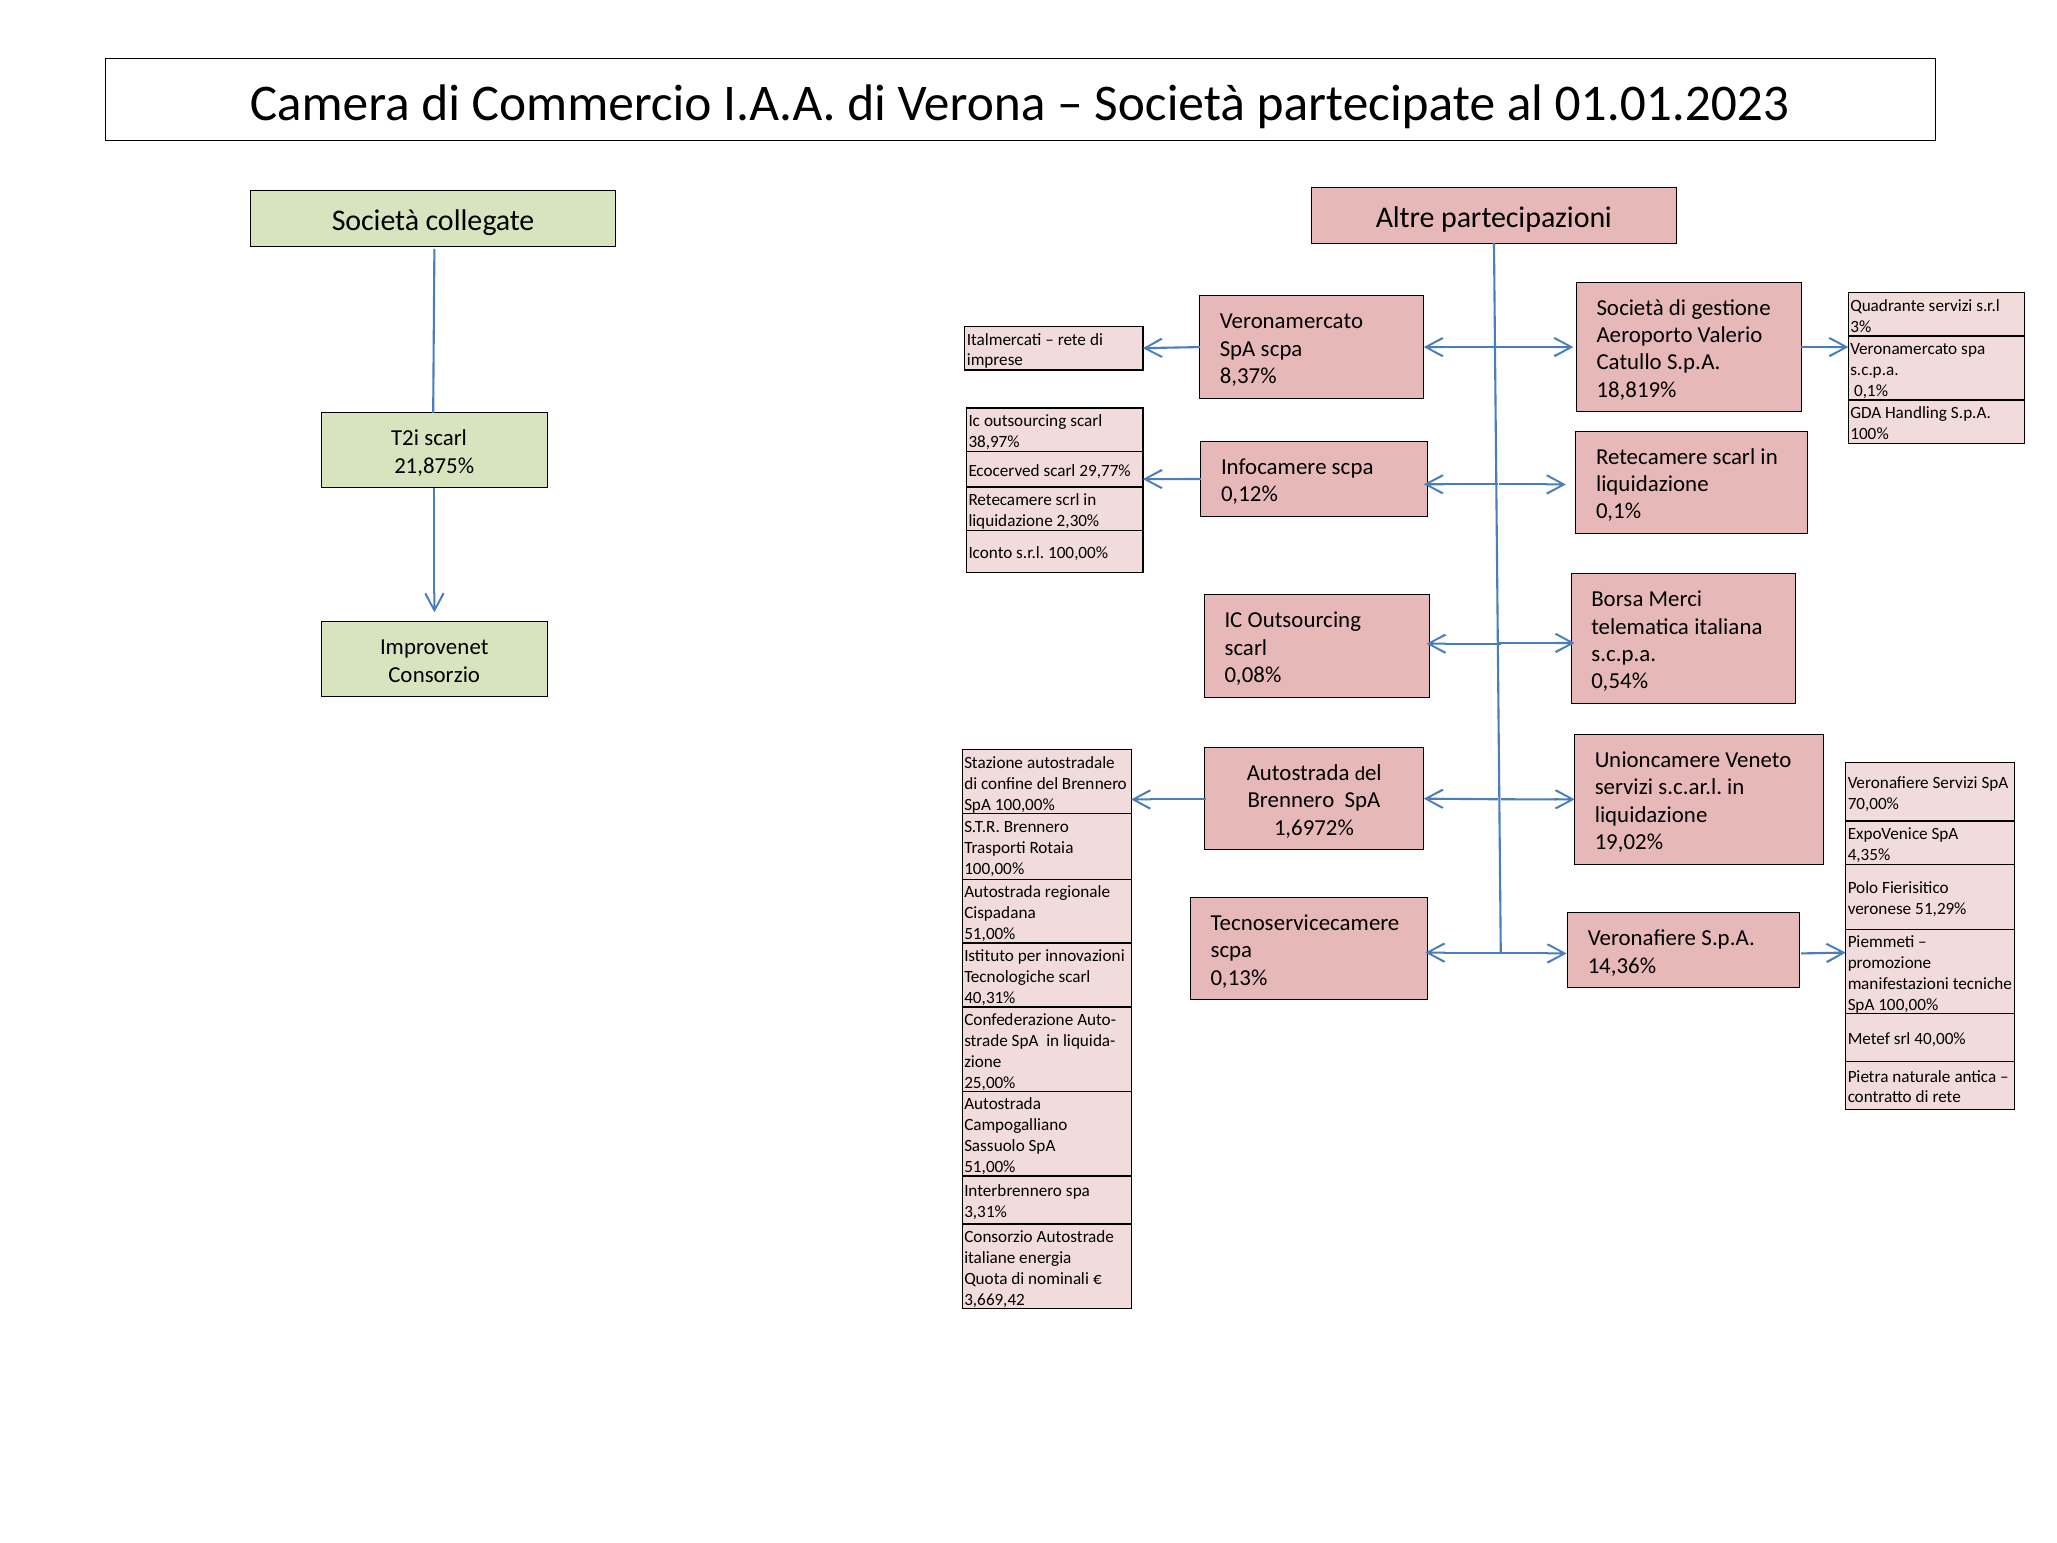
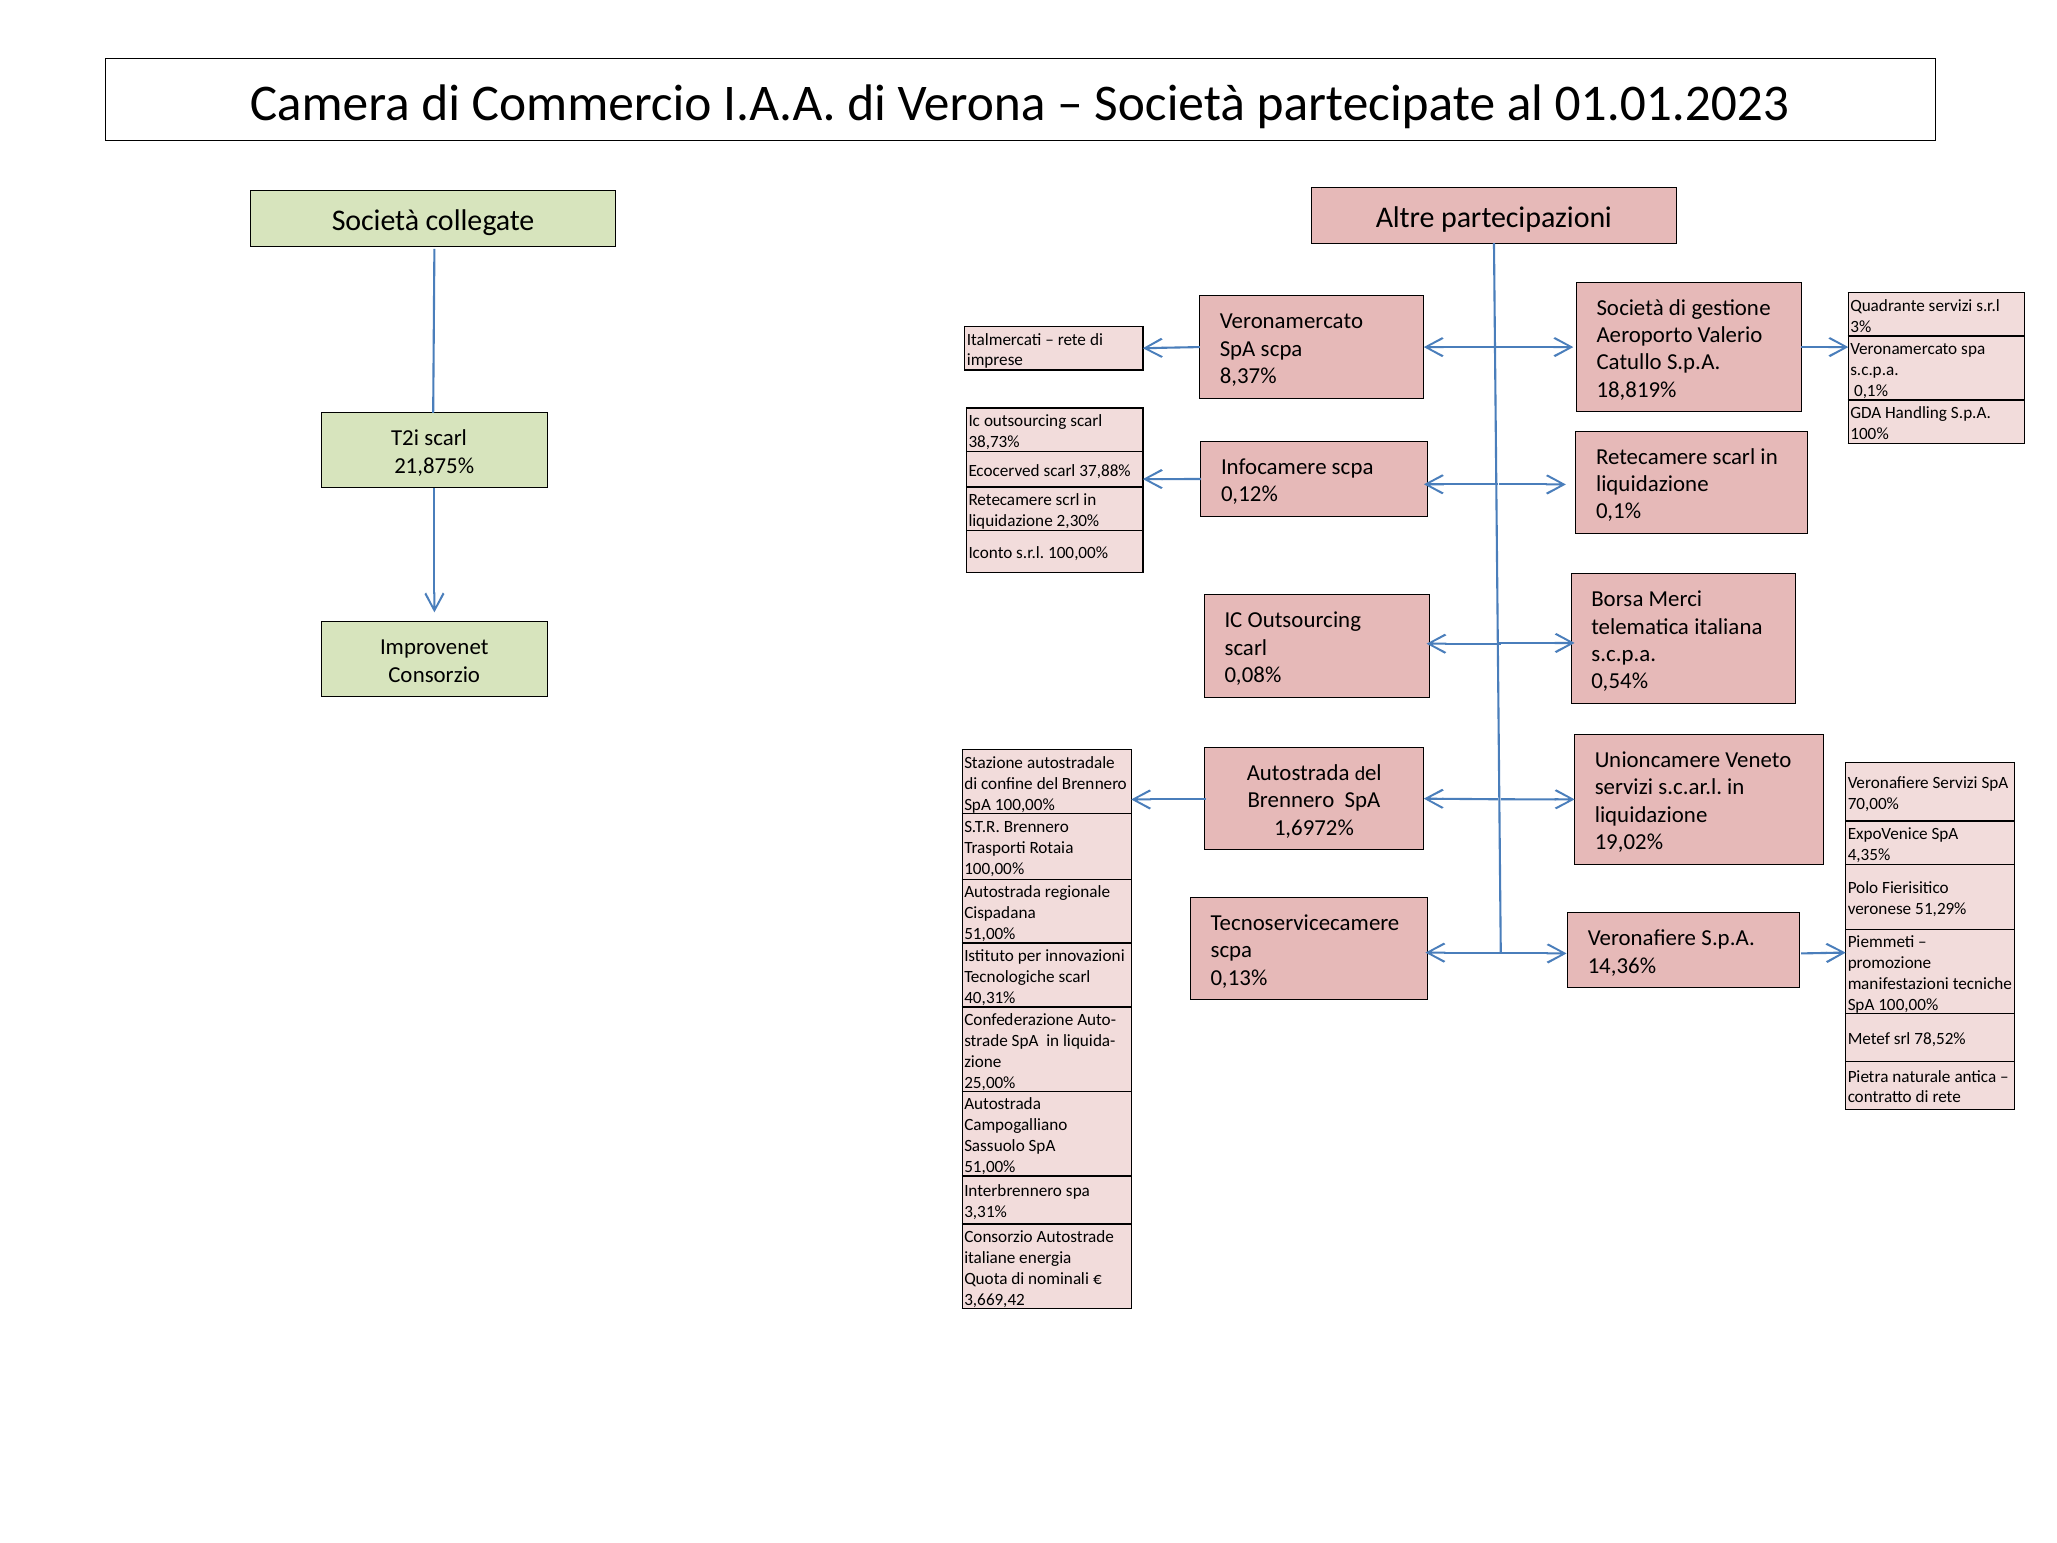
38,97%: 38,97% -> 38,73%
29,77%: 29,77% -> 37,88%
40,00%: 40,00% -> 78,52%
